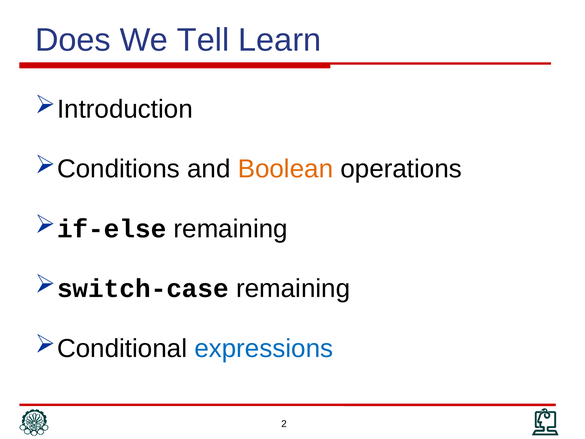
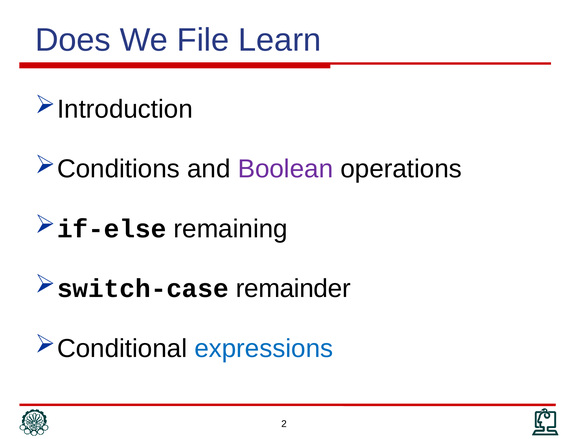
Tell: Tell -> File
Boolean colour: orange -> purple
switch-case remaining: remaining -> remainder
